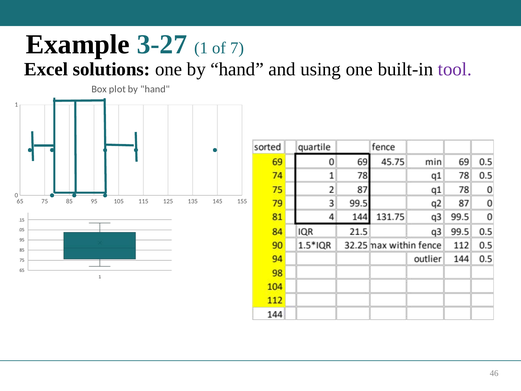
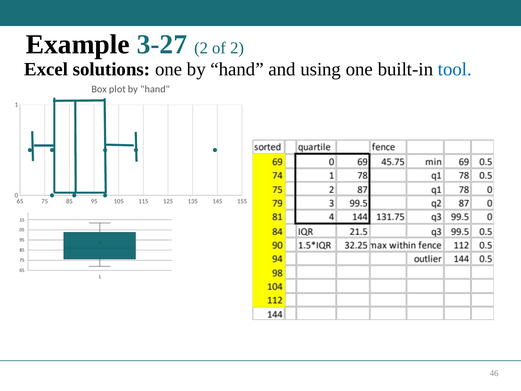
3-27 1: 1 -> 2
of 7: 7 -> 2
tool colour: purple -> blue
